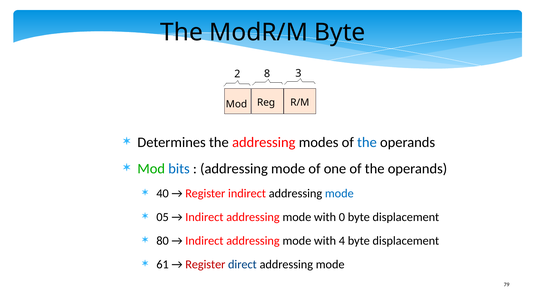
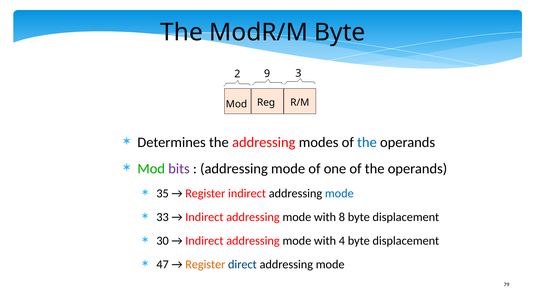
8: 8 -> 9
bits colour: blue -> purple
40: 40 -> 35
05: 05 -> 33
0: 0 -> 8
80: 80 -> 30
61: 61 -> 47
Register at (205, 264) colour: red -> orange
